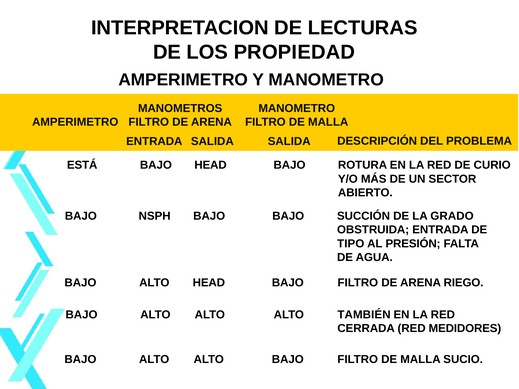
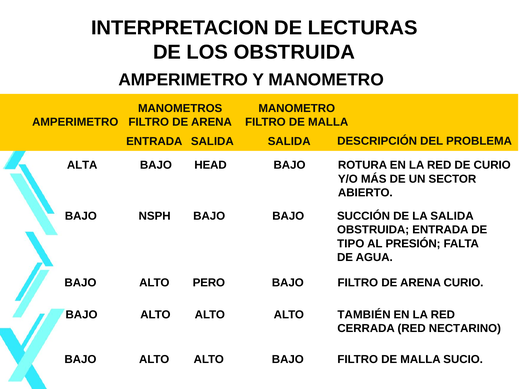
LOS PROPIEDAD: PROPIEDAD -> OBSTRUIDA
ESTÁ: ESTÁ -> ALTA
LA GRADO: GRADO -> SALIDA
ALTO HEAD: HEAD -> PERO
ARENA RIEGO: RIEGO -> CURIO
MEDIDORES: MEDIDORES -> NECTARINO
